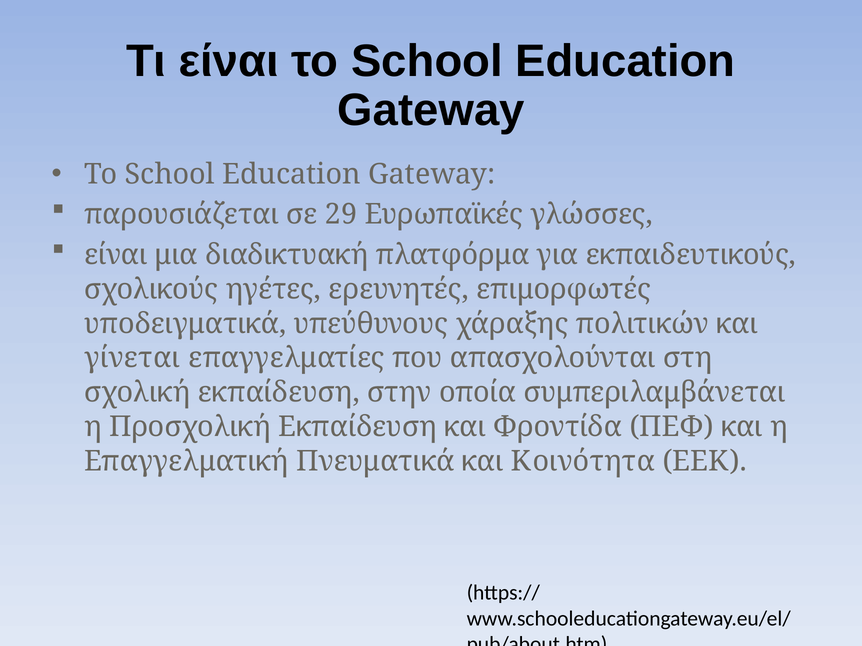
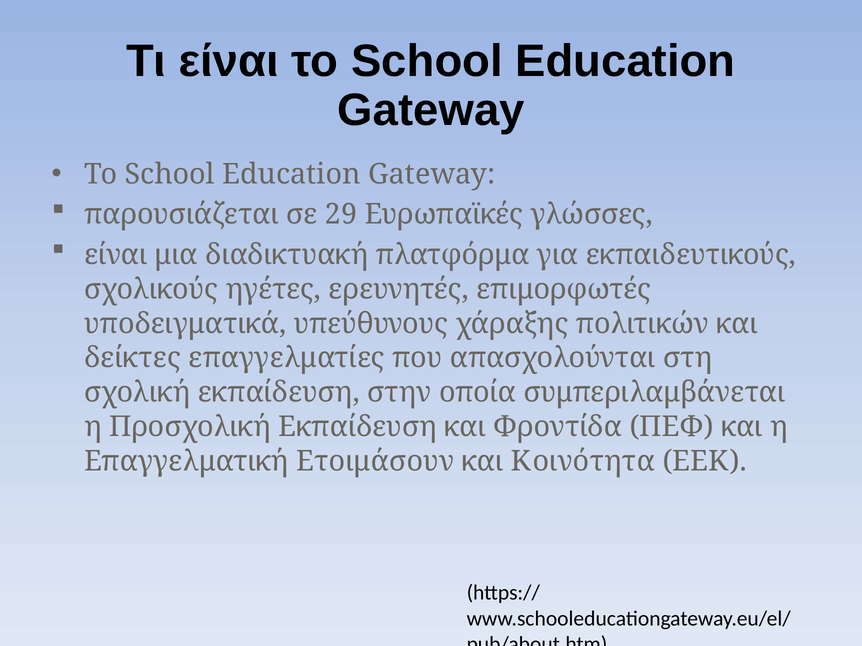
γίνεται: γίνεται -> δείκτες
Πνευματικά: Πνευματικά -> Ετοιμάσουν
